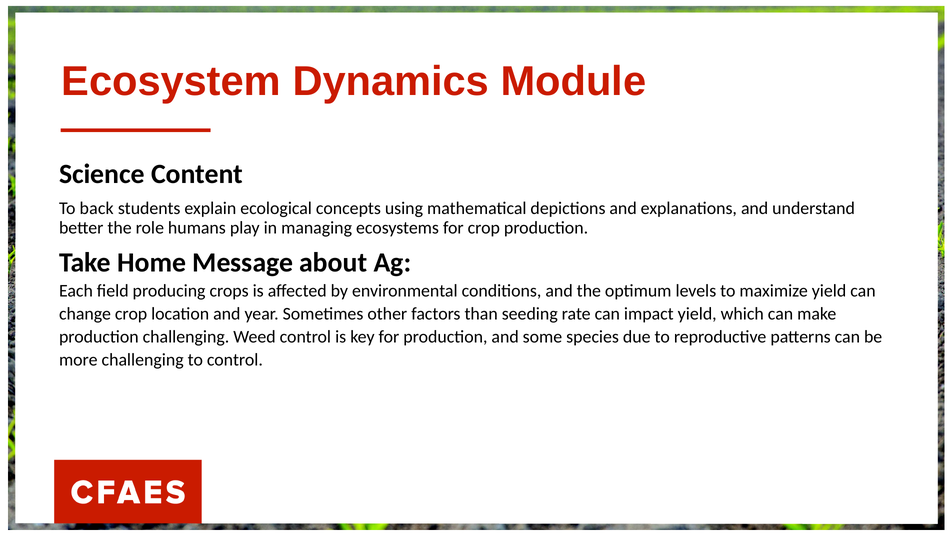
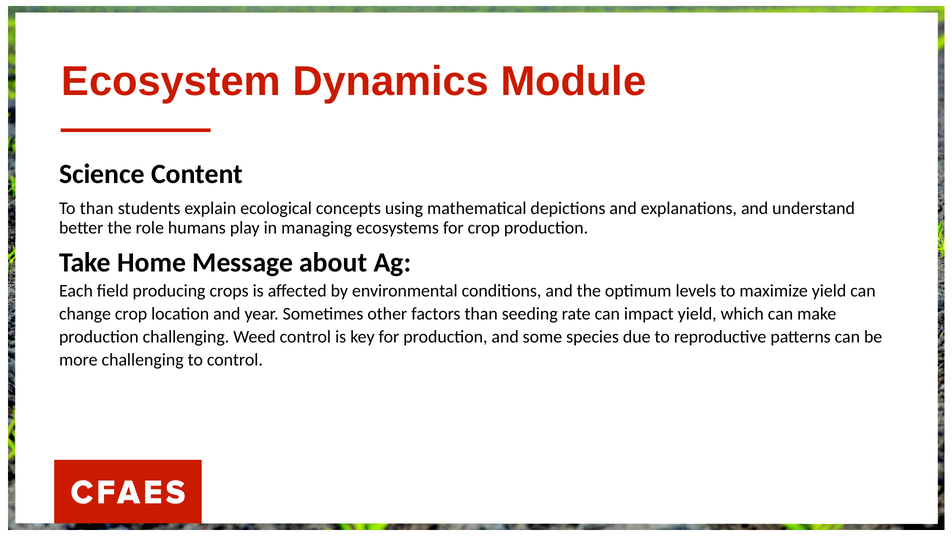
To back: back -> than
